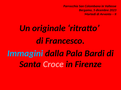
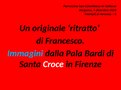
Croce colour: pink -> white
